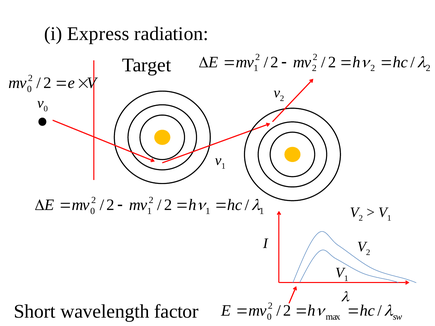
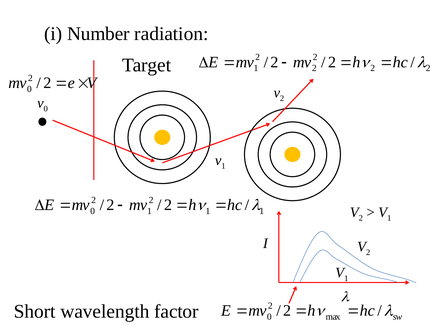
Express: Express -> Number
